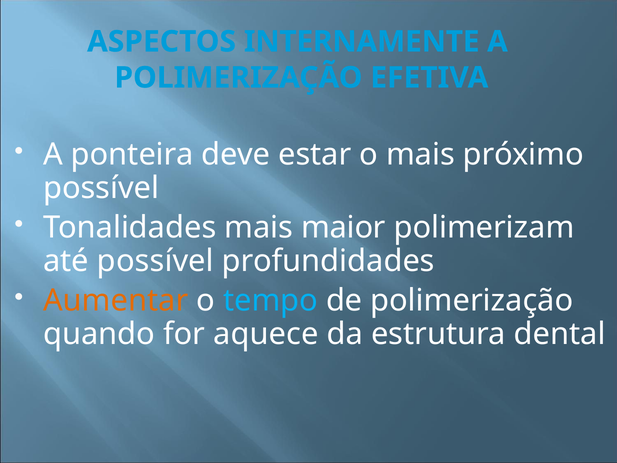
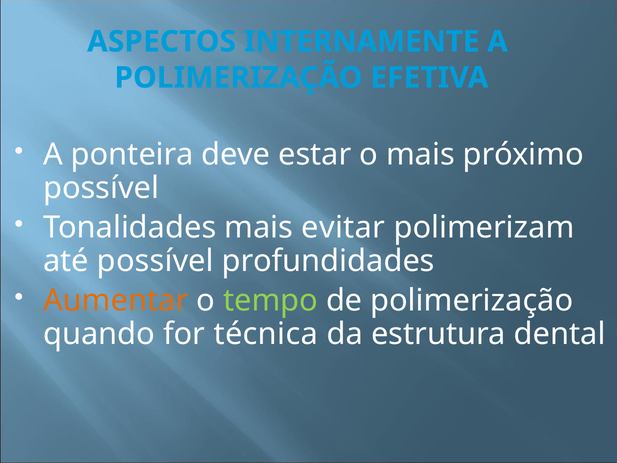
maior: maior -> evitar
tempo colour: light blue -> light green
aquece: aquece -> técnica
